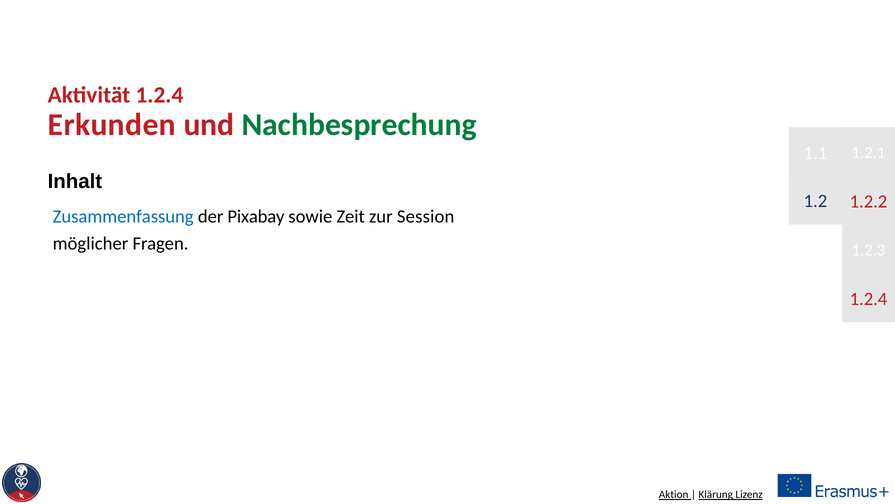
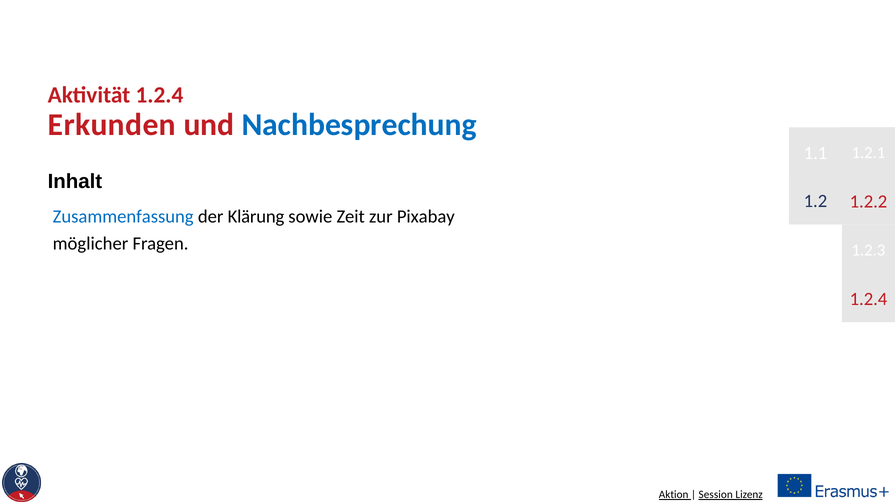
Nachbesprechung colour: green -> blue
Pixabay: Pixabay -> Klärung
Session: Session -> Pixabay
Klärung: Klärung -> Session
